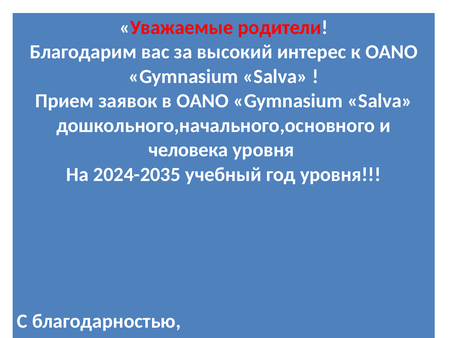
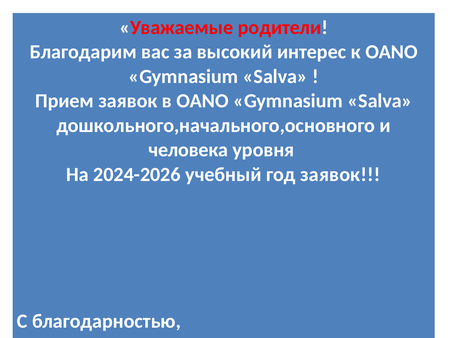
2024-2035: 2024-2035 -> 2024-2026
год уровня: уровня -> заявок
